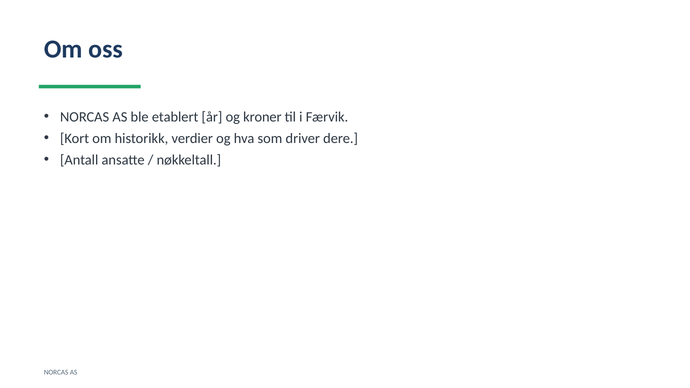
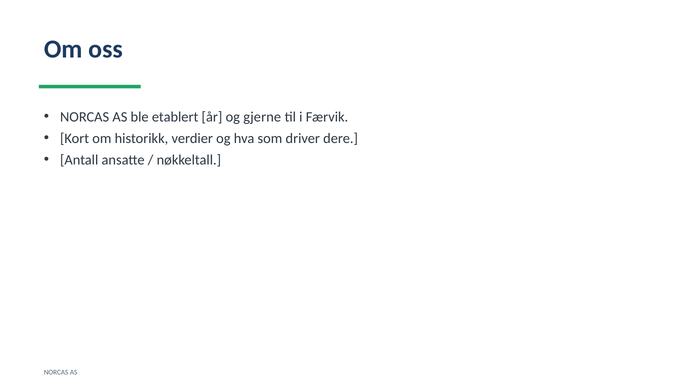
kroner: kroner -> gjerne
